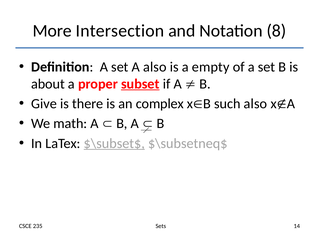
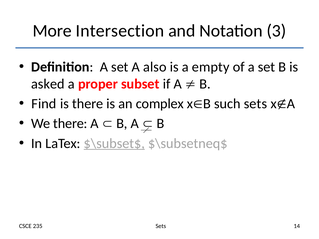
8: 8 -> 3
about: about -> asked
subset underline: present -> none
Give: Give -> Find
such also: also -> sets
We math: math -> there
